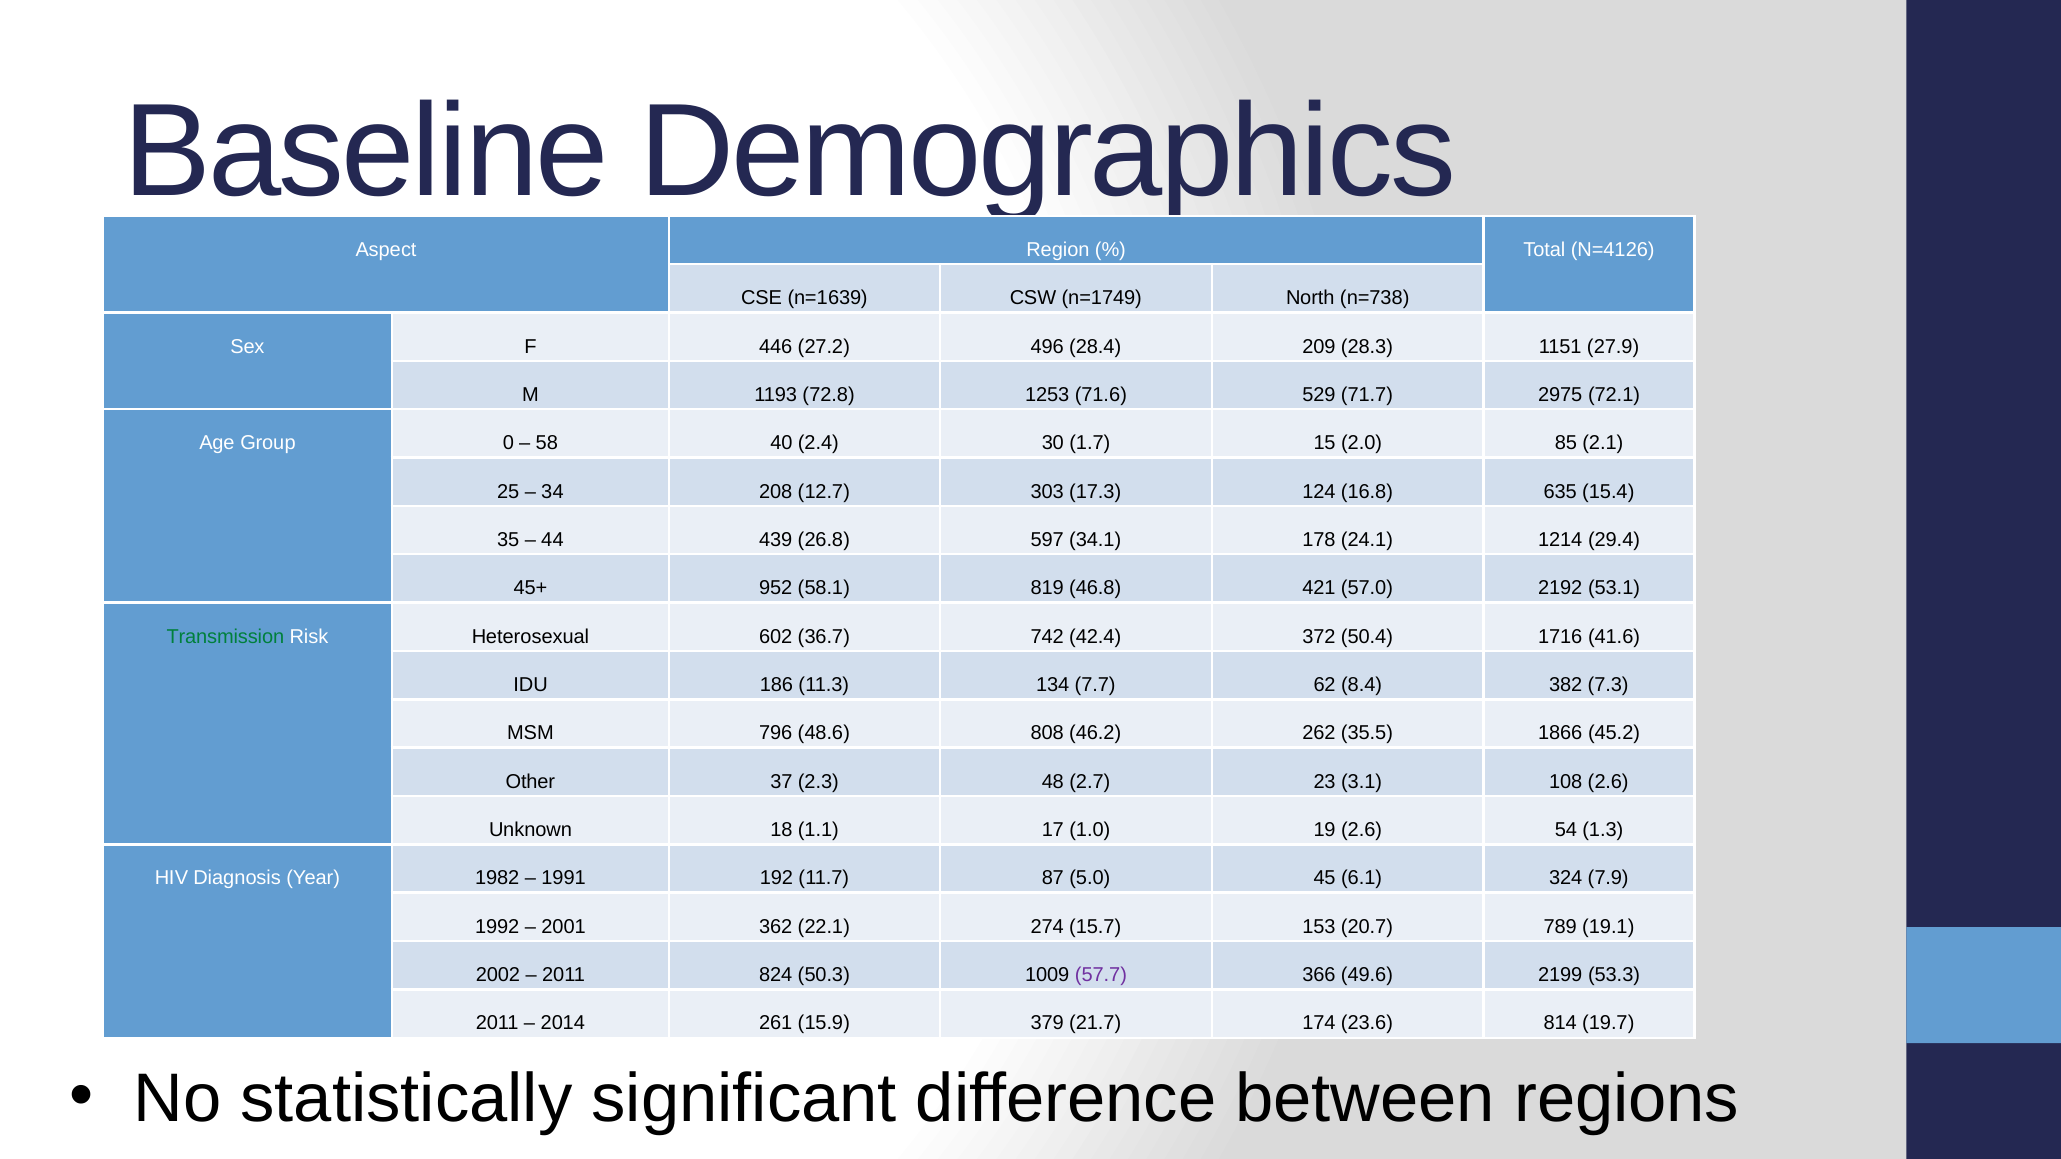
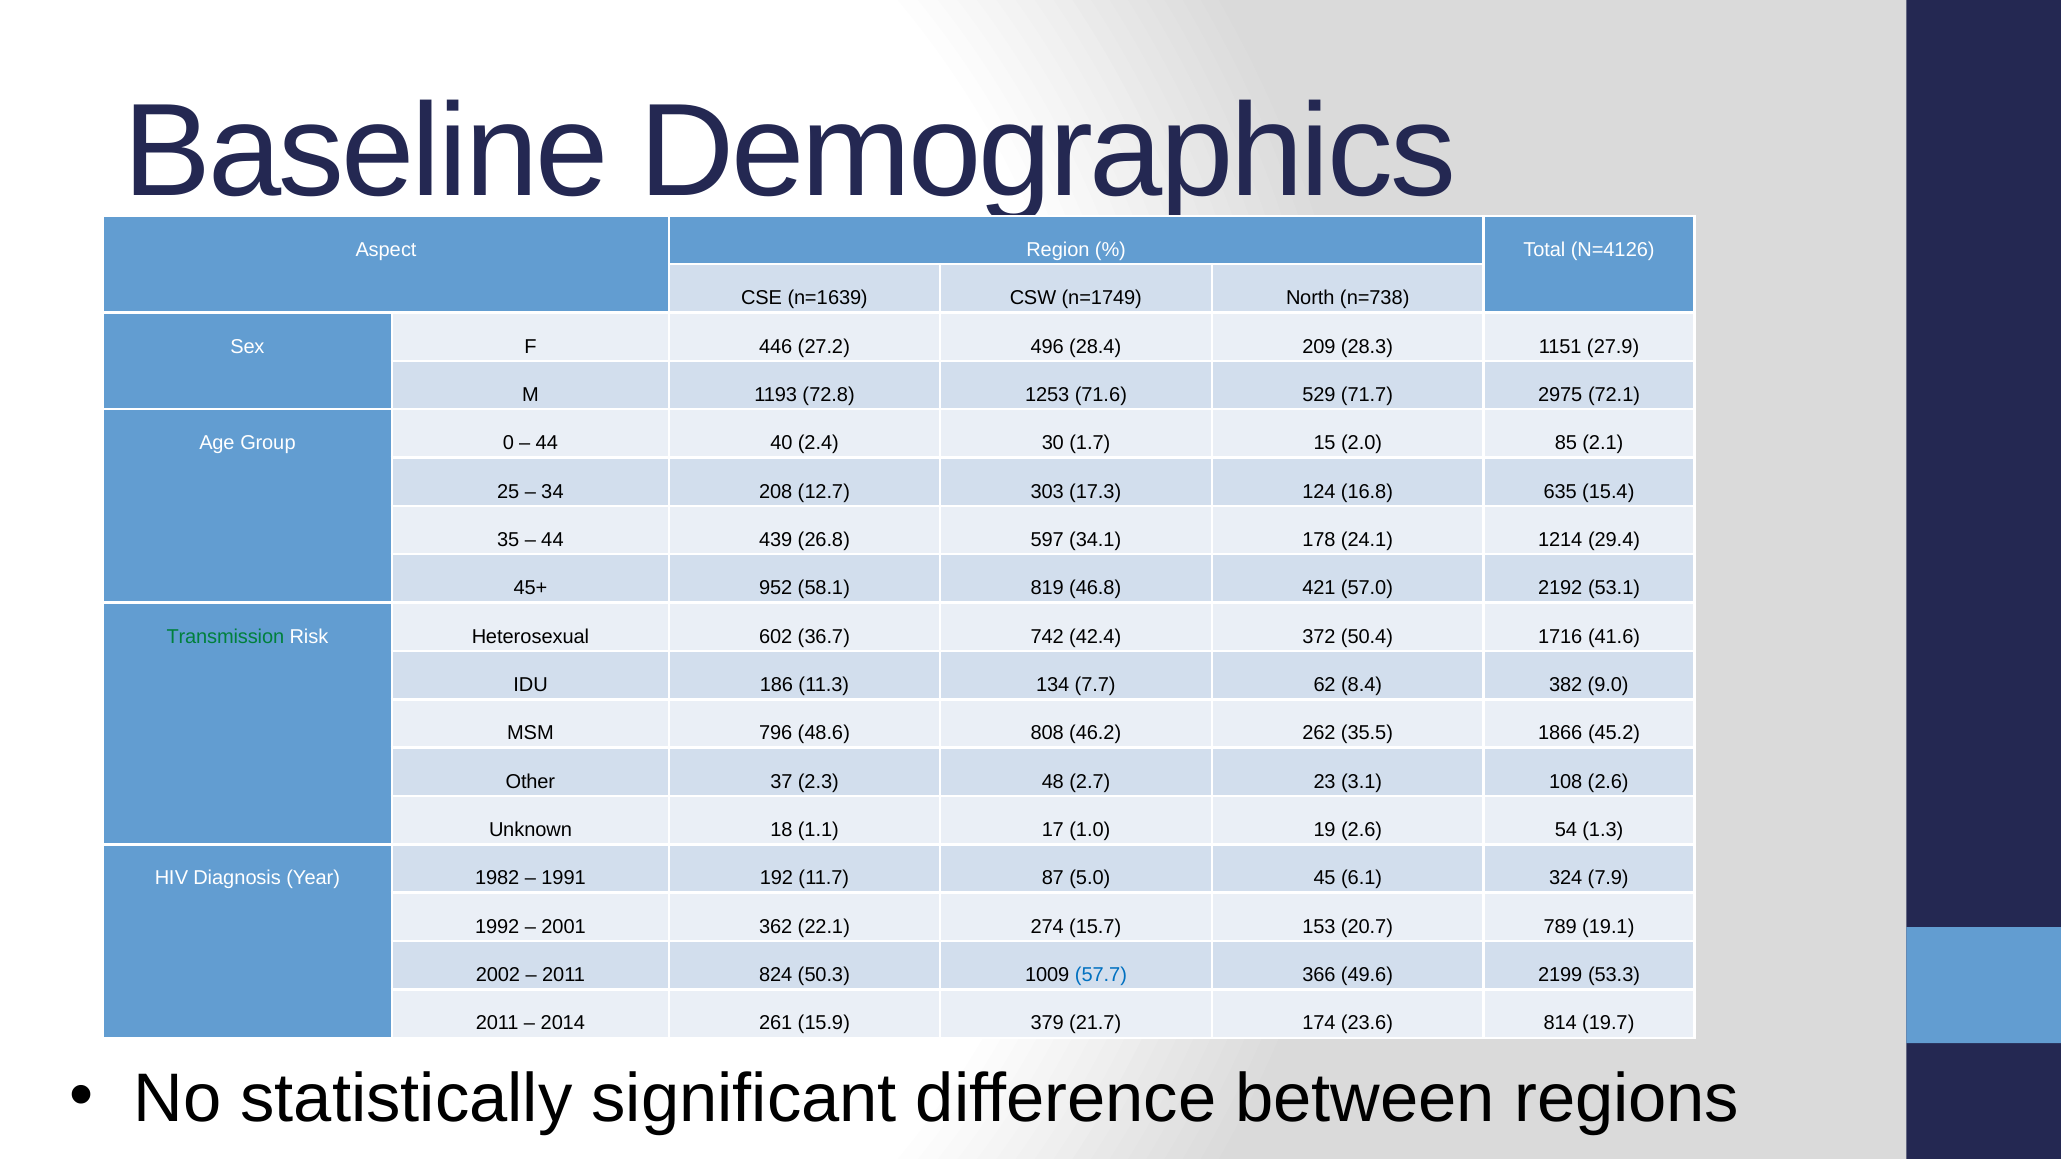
58 at (547, 443): 58 -> 44
7.3: 7.3 -> 9.0
57.7 colour: purple -> blue
